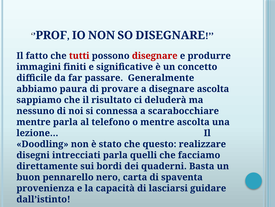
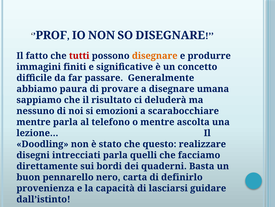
disegnare at (155, 56) colour: red -> orange
disegnare ascolta: ascolta -> umana
connessa: connessa -> emozioni
spaventa: spaventa -> definirlo
